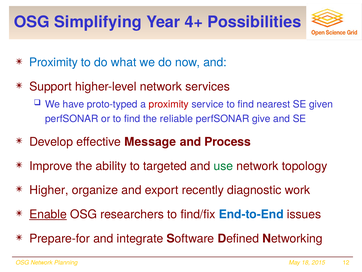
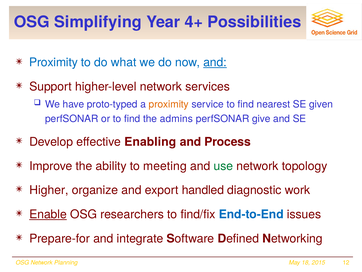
and at (215, 62) underline: none -> present
proximity at (169, 104) colour: red -> orange
reliable: reliable -> admins
Message: Message -> Enabling
targeted: targeted -> meeting
recently: recently -> handled
